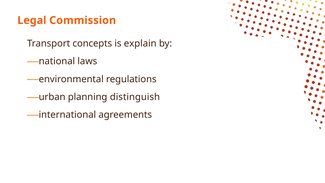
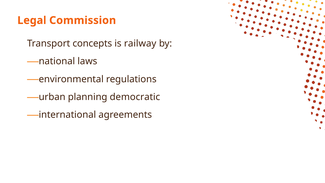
explain: explain -> railway
distinguish: distinguish -> democratic
